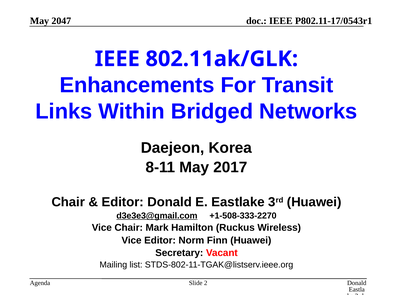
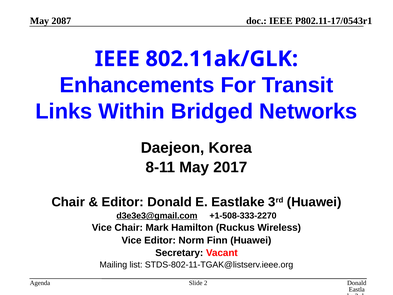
2047: 2047 -> 2087
